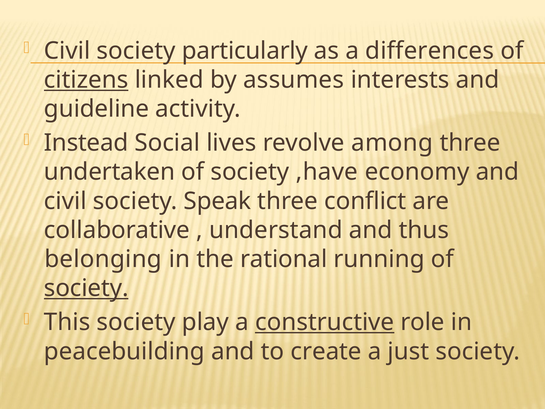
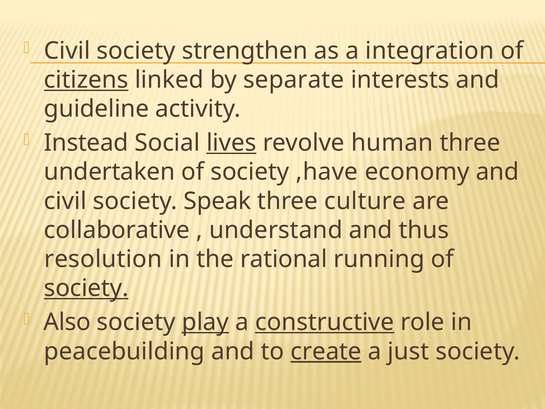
particularly: particularly -> strengthen
differences: differences -> integration
assumes: assumes -> separate
lives underline: none -> present
among: among -> human
conflict: conflict -> culture
belonging: belonging -> resolution
This: This -> Also
play underline: none -> present
create underline: none -> present
